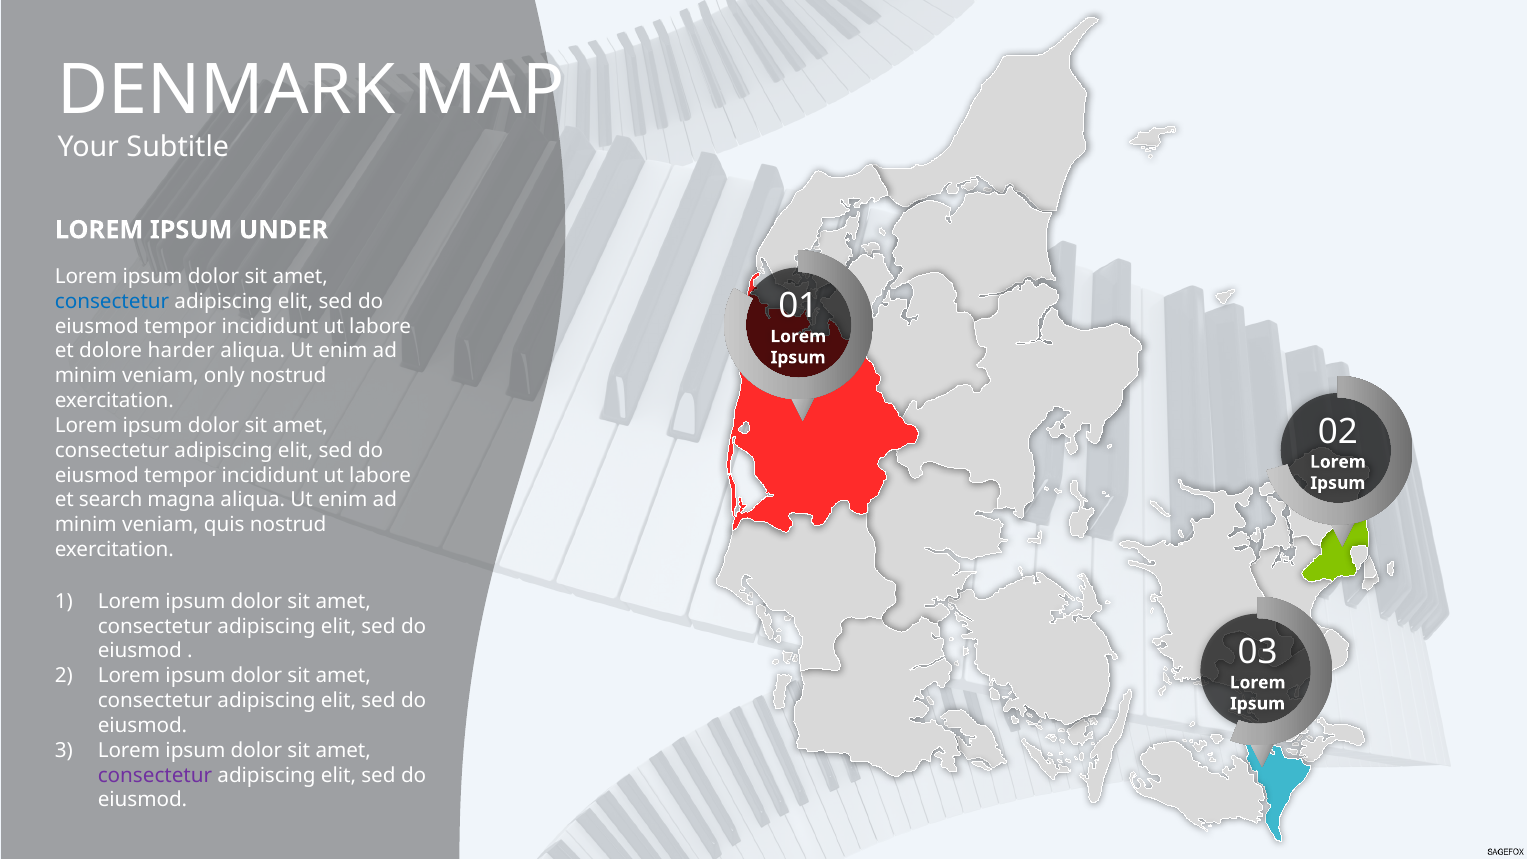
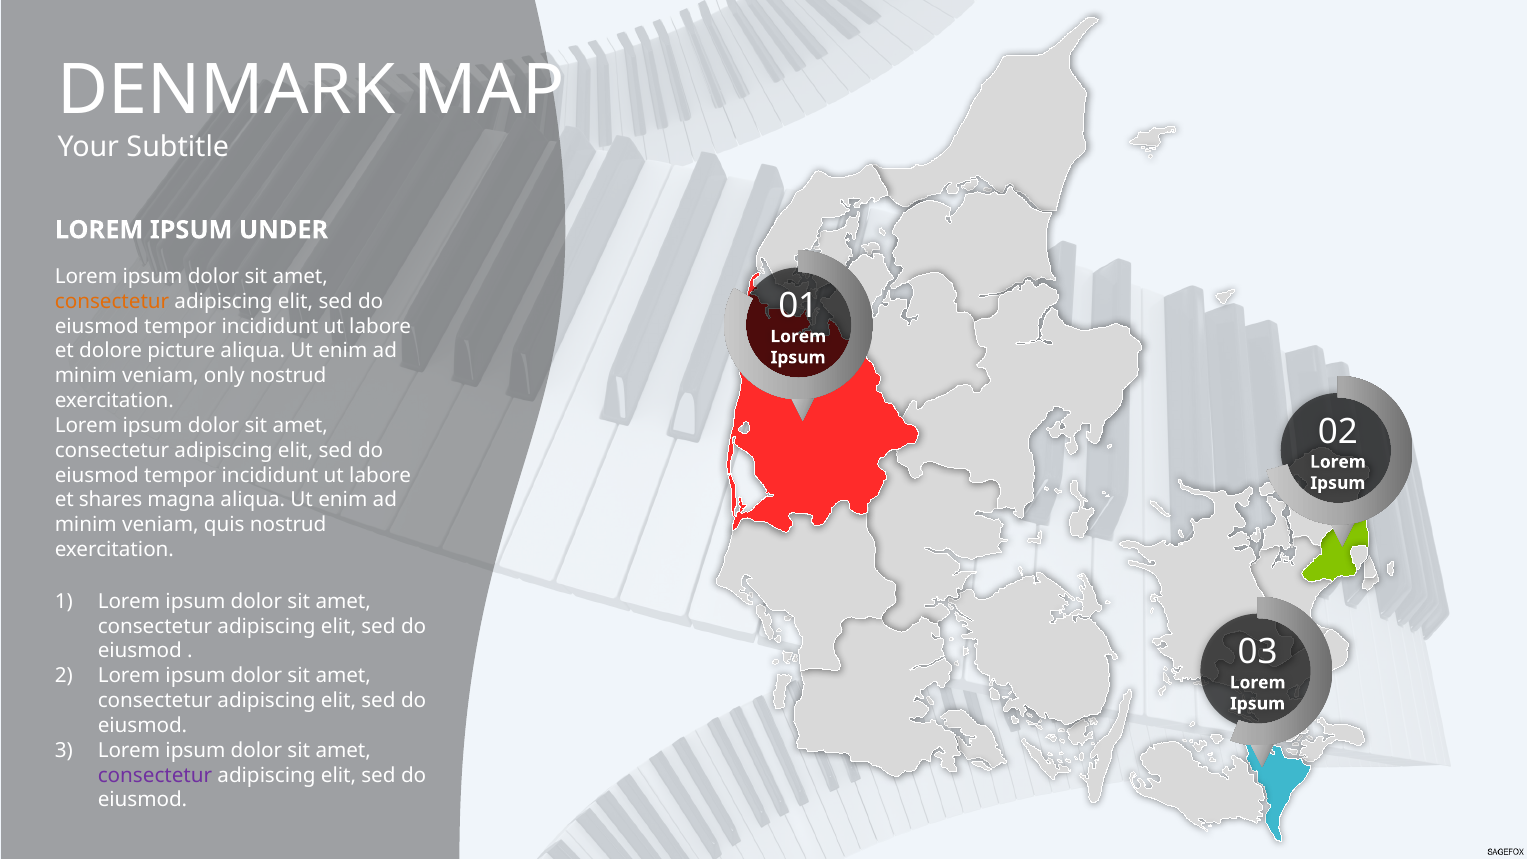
consectetur at (112, 301) colour: blue -> orange
harder: harder -> picture
search: search -> shares
